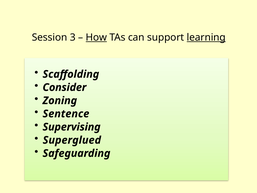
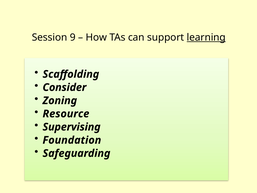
3: 3 -> 9
How underline: present -> none
Sentence: Sentence -> Resource
Superglued: Superglued -> Foundation
